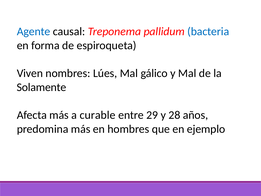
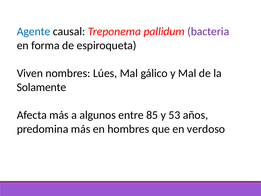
bacteria colour: blue -> purple
curable: curable -> algunos
29: 29 -> 85
28: 28 -> 53
ejemplo: ejemplo -> verdoso
